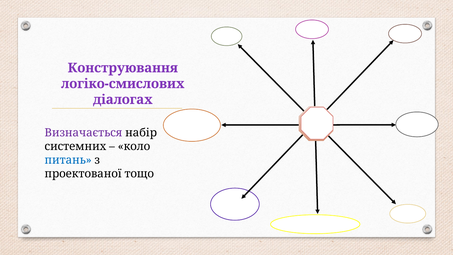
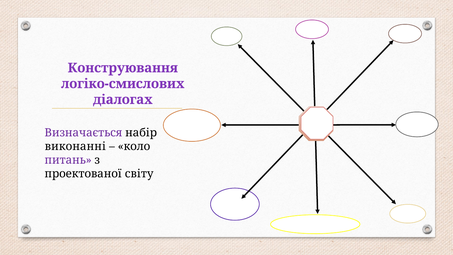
системних: системних -> виконанні
питань colour: blue -> purple
тощо: тощо -> світу
